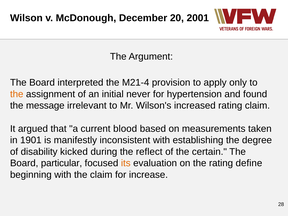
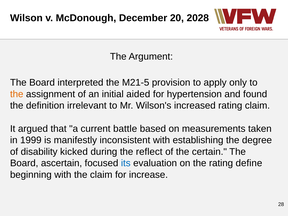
2001: 2001 -> 2028
M21-4: M21-4 -> M21-5
never: never -> aided
message: message -> definition
blood: blood -> battle
1901: 1901 -> 1999
particular: particular -> ascertain
its colour: orange -> blue
